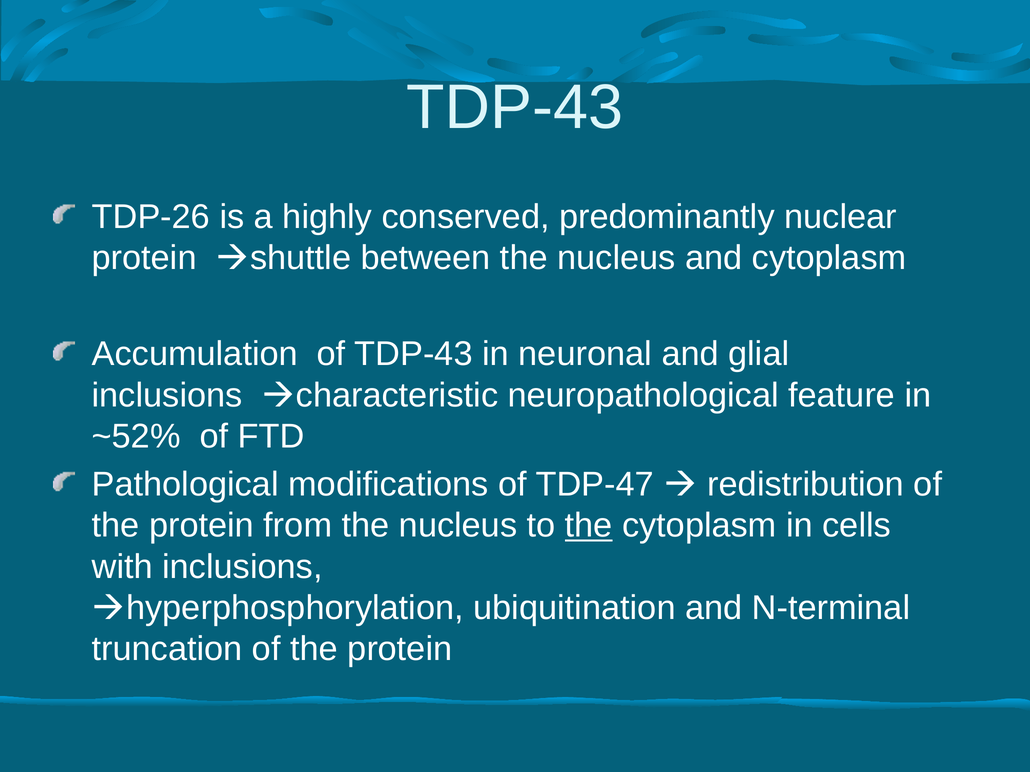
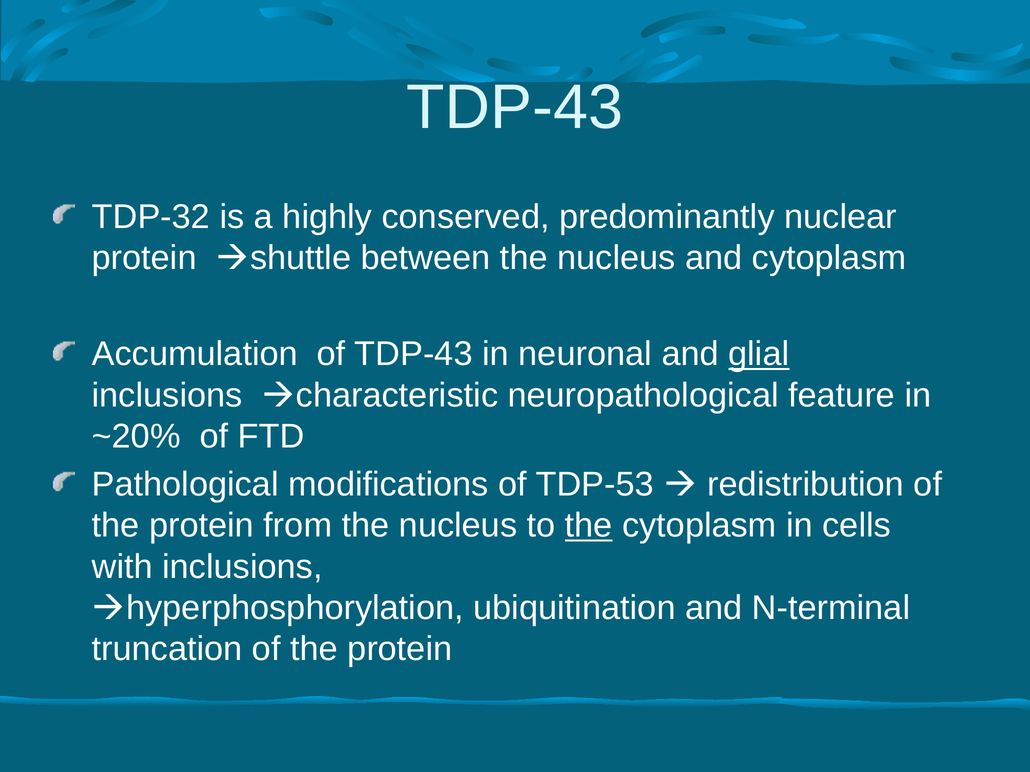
TDP-26: TDP-26 -> TDP-32
glial underline: none -> present
~52%: ~52% -> ~20%
TDP-47: TDP-47 -> TDP-53
